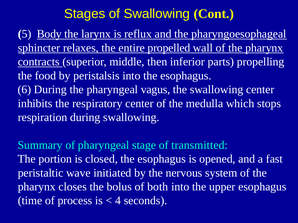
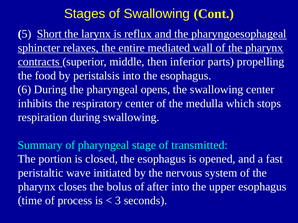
Body: Body -> Short
propelled: propelled -> mediated
vagus: vagus -> opens
both: both -> after
4: 4 -> 3
